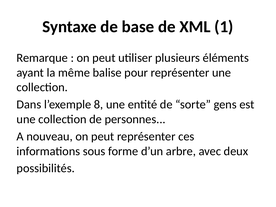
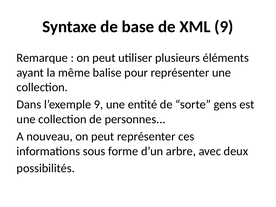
XML 1: 1 -> 9
l’exemple 8: 8 -> 9
